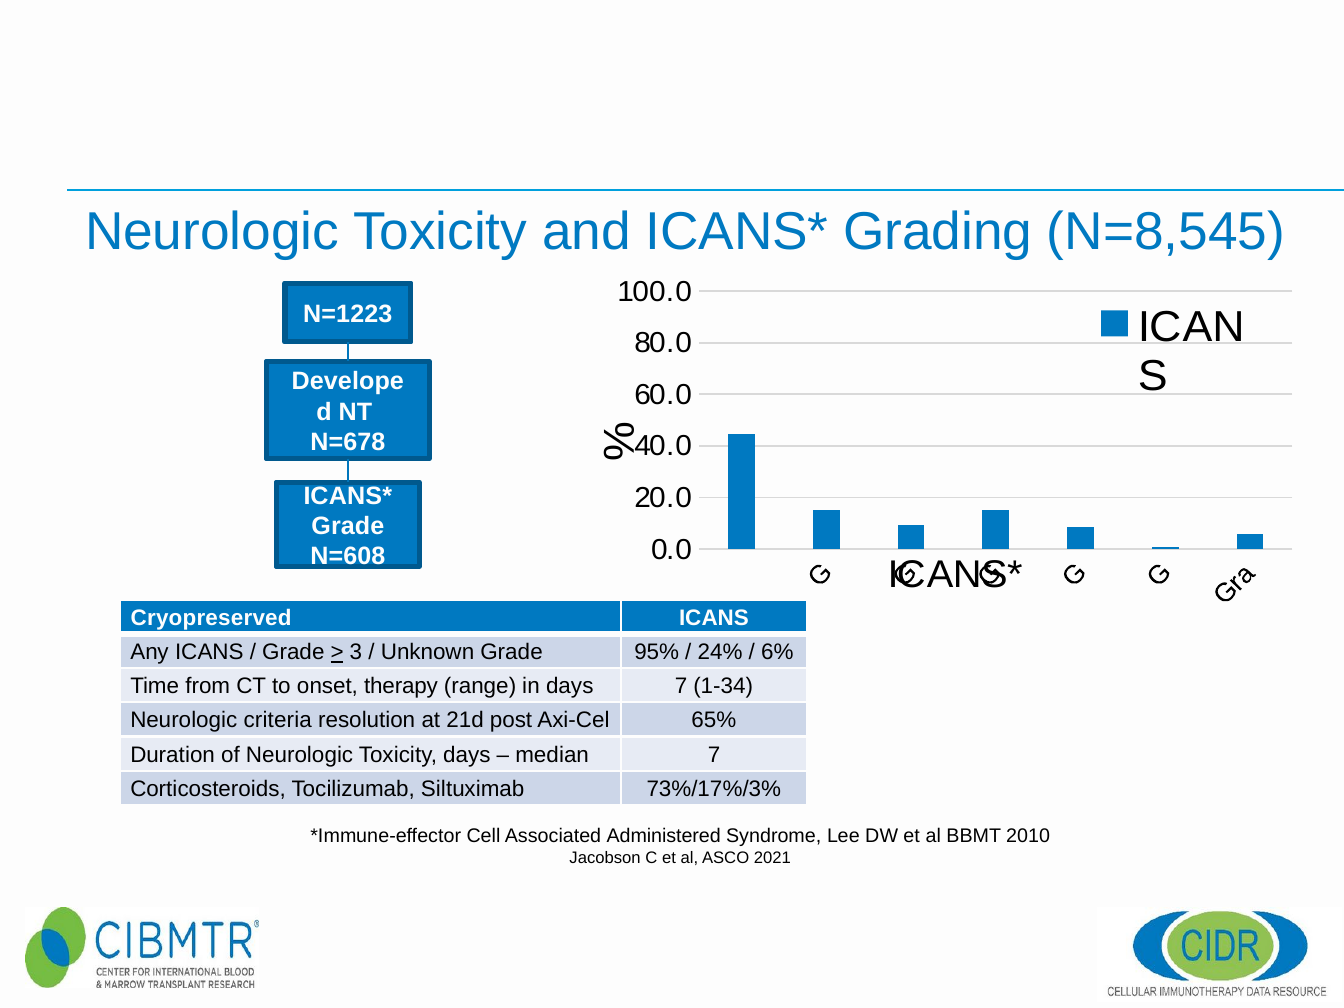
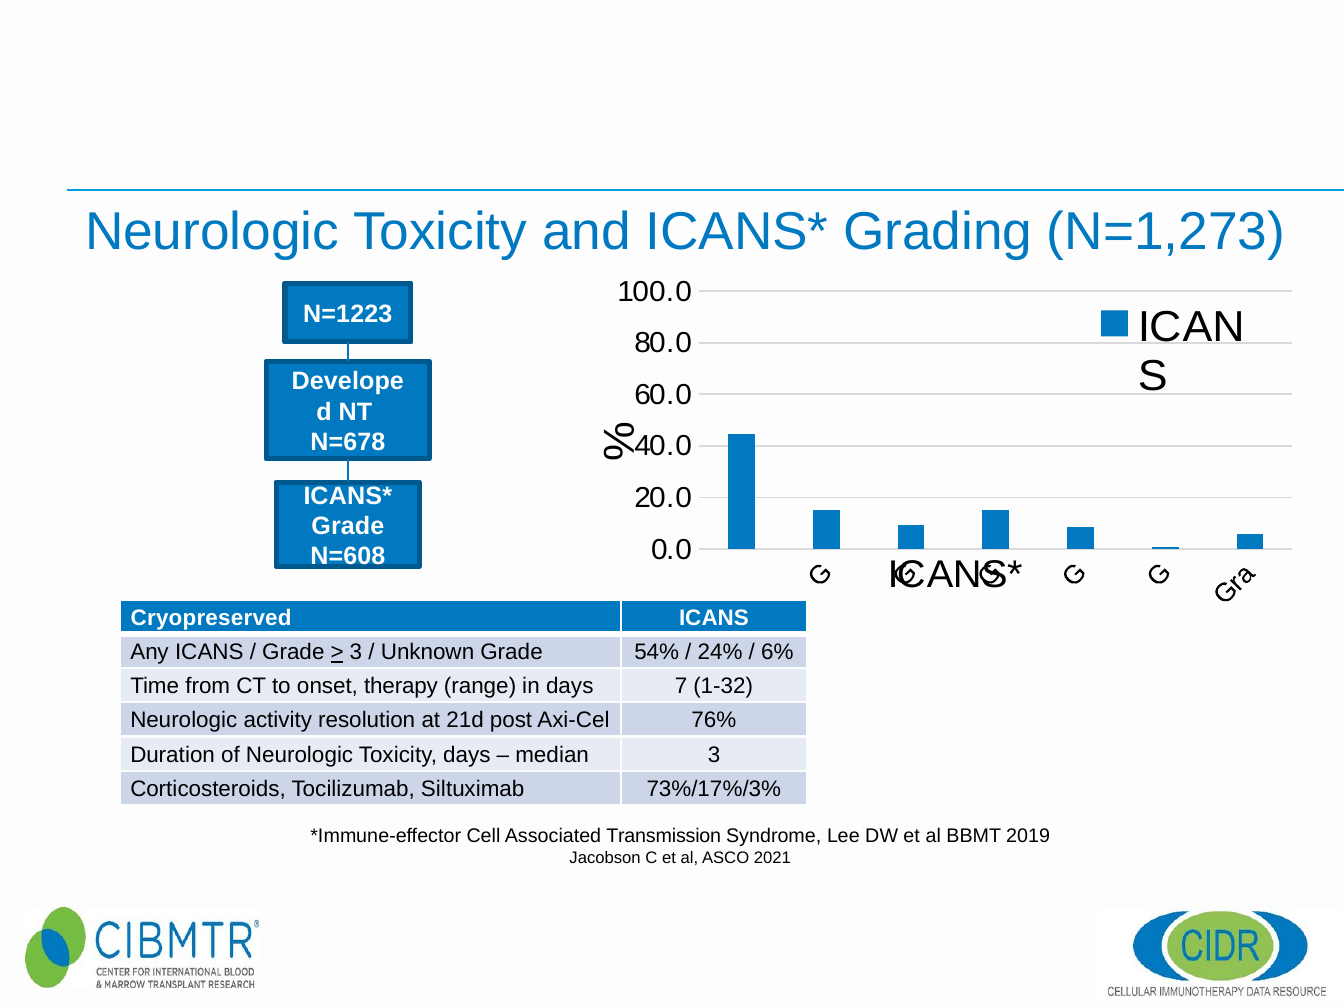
N=8,545: N=8,545 -> N=1,273
95%: 95% -> 54%
1-34: 1-34 -> 1-32
criteria: criteria -> activity
65%: 65% -> 76%
median 7: 7 -> 3
Administered: Administered -> Transmission
2010: 2010 -> 2019
